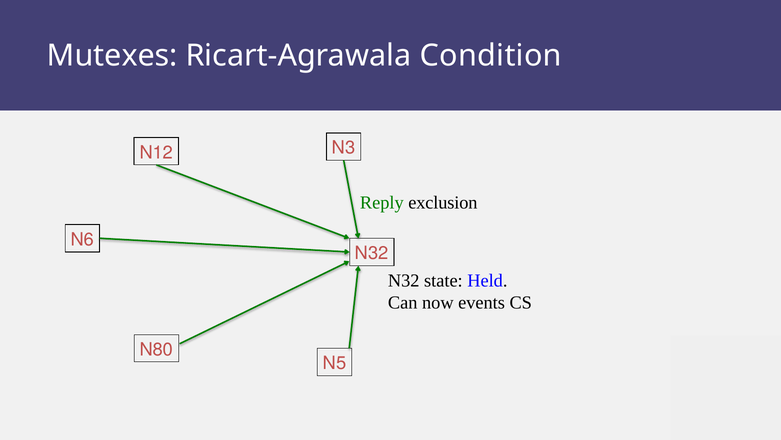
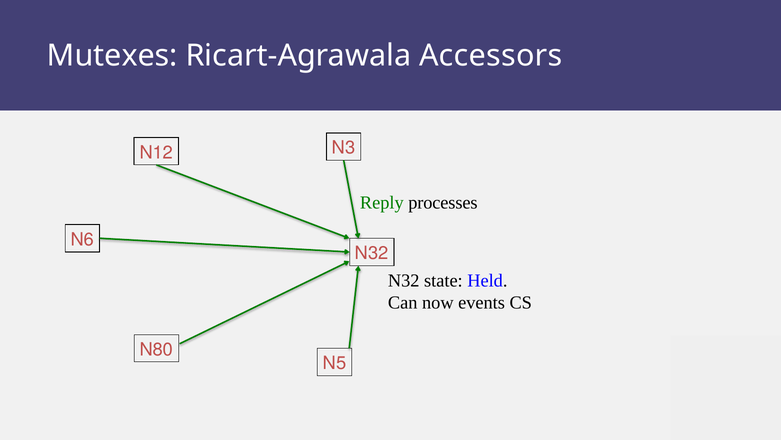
Condition: Condition -> Accessors
exclusion: exclusion -> processes
